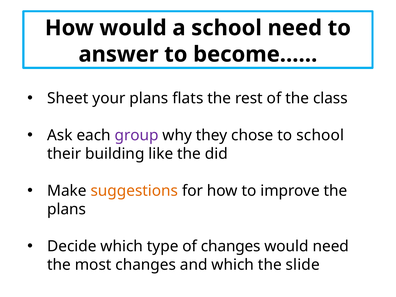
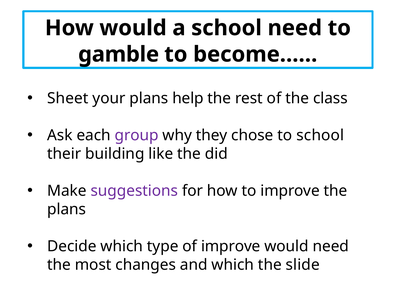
answer: answer -> gamble
flats: flats -> help
suggestions colour: orange -> purple
of changes: changes -> improve
